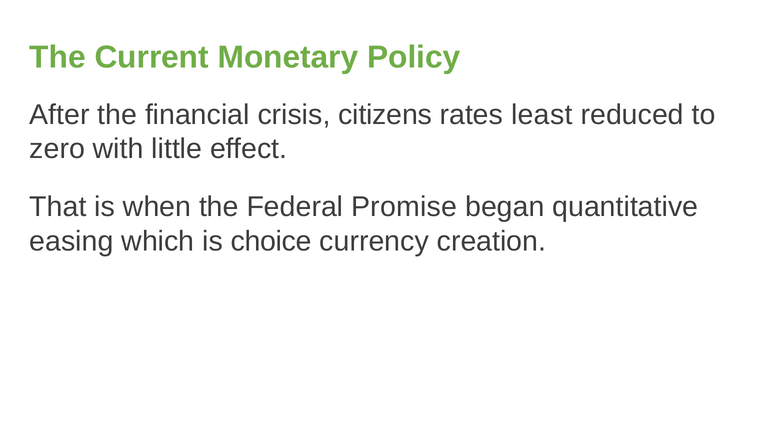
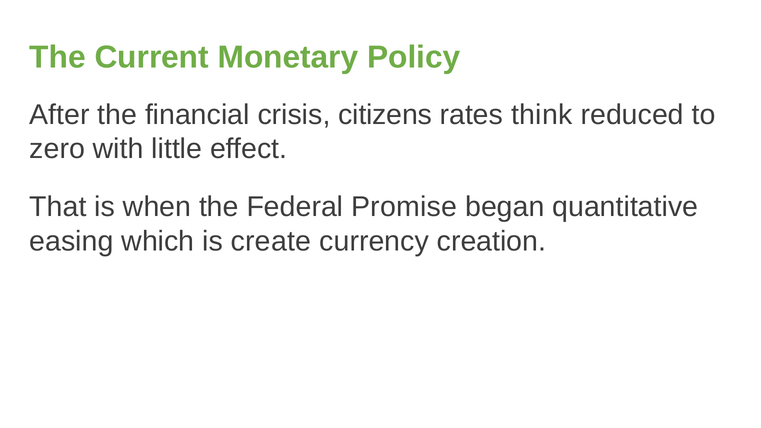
least: least -> think
choice: choice -> create
